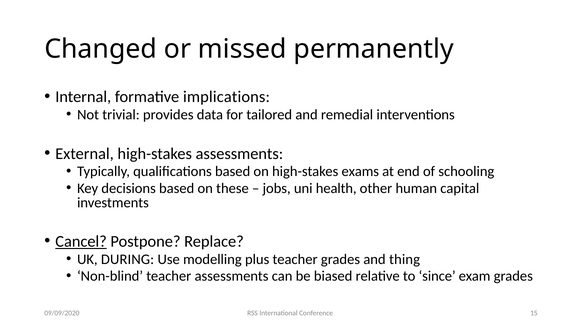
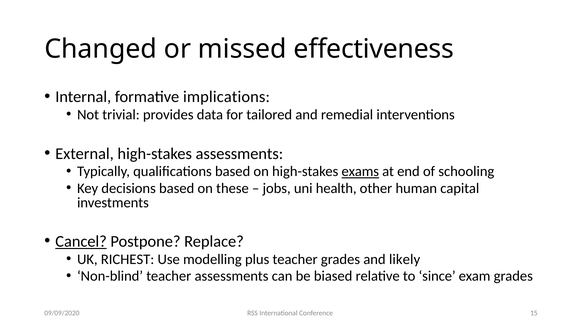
permanently: permanently -> effectiveness
exams underline: none -> present
DURING: DURING -> RICHEST
thing: thing -> likely
